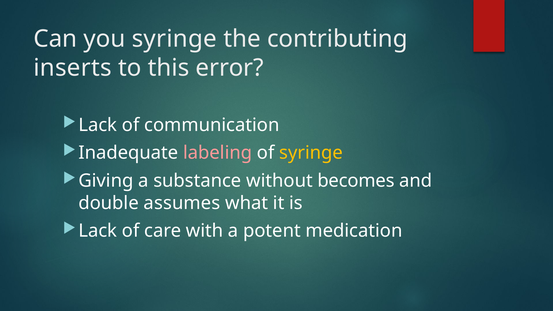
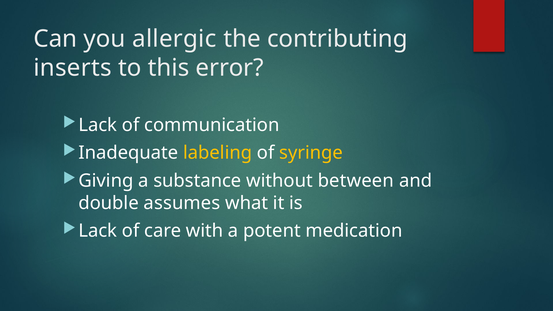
you syringe: syringe -> allergic
labeling colour: pink -> yellow
becomes: becomes -> between
